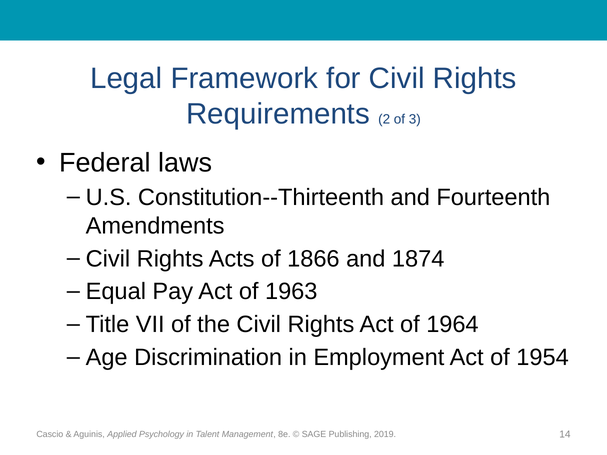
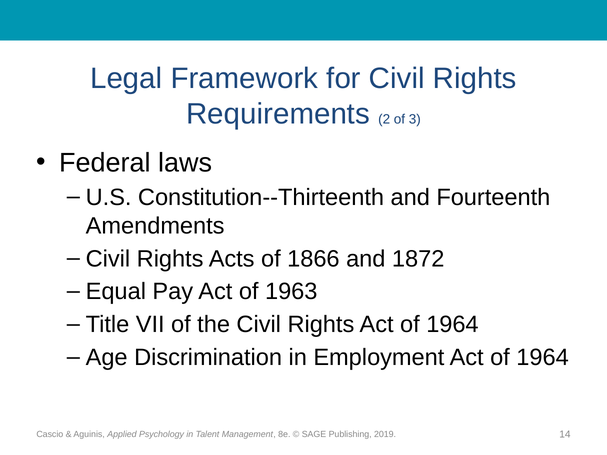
1874: 1874 -> 1872
Employment Act of 1954: 1954 -> 1964
